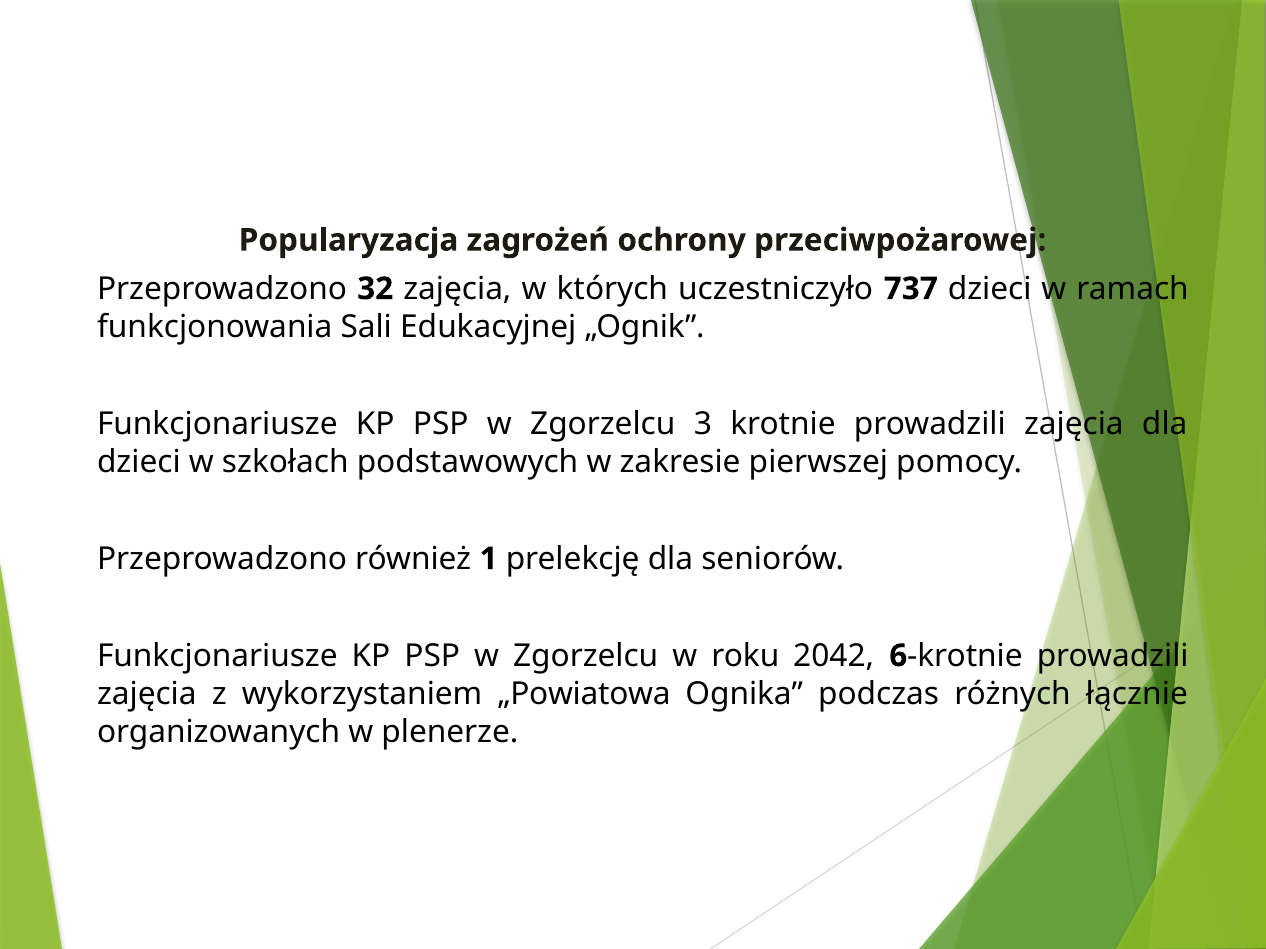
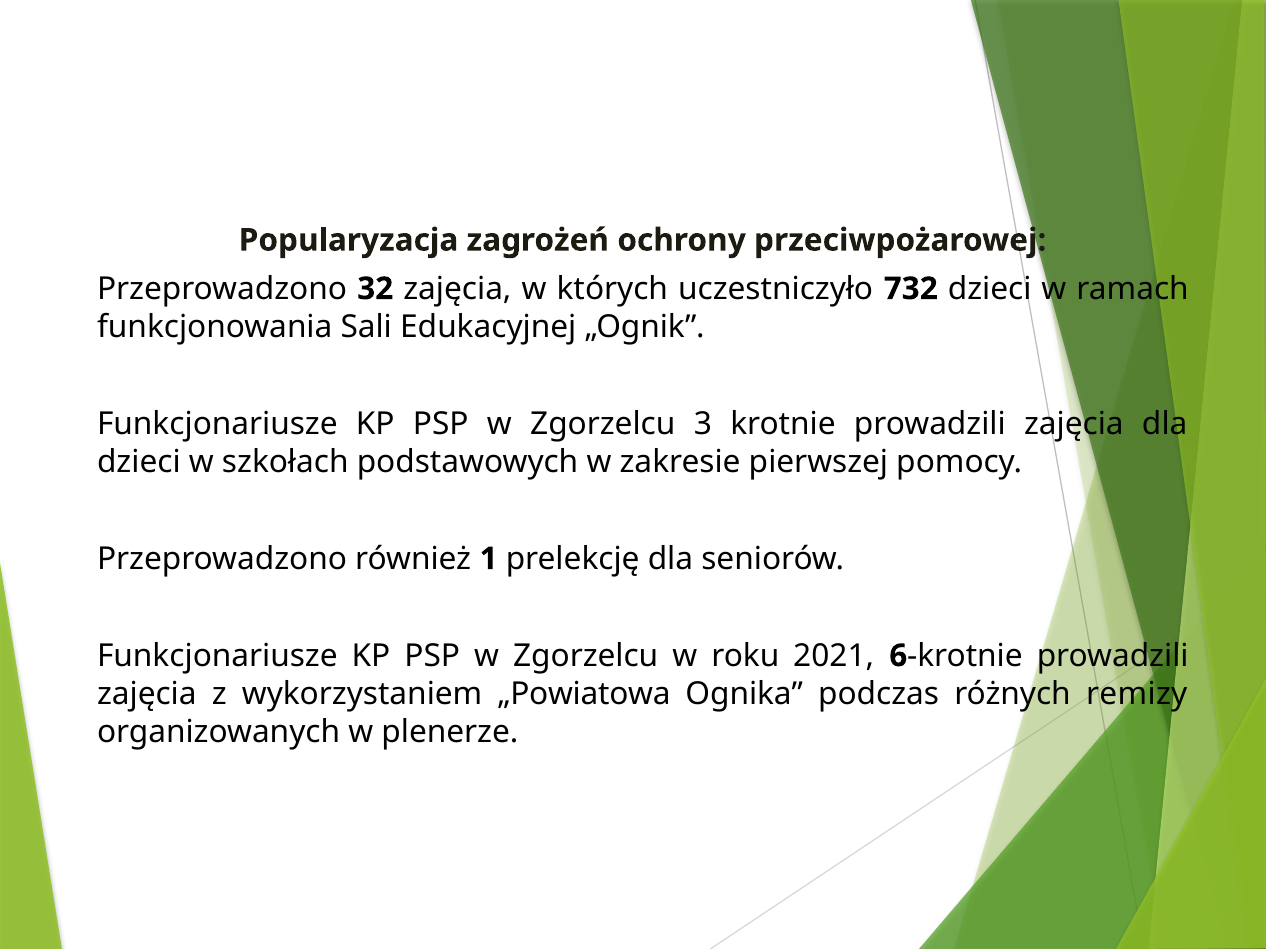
737: 737 -> 732
2042: 2042 -> 2021
łącznie: łącznie -> remizy
